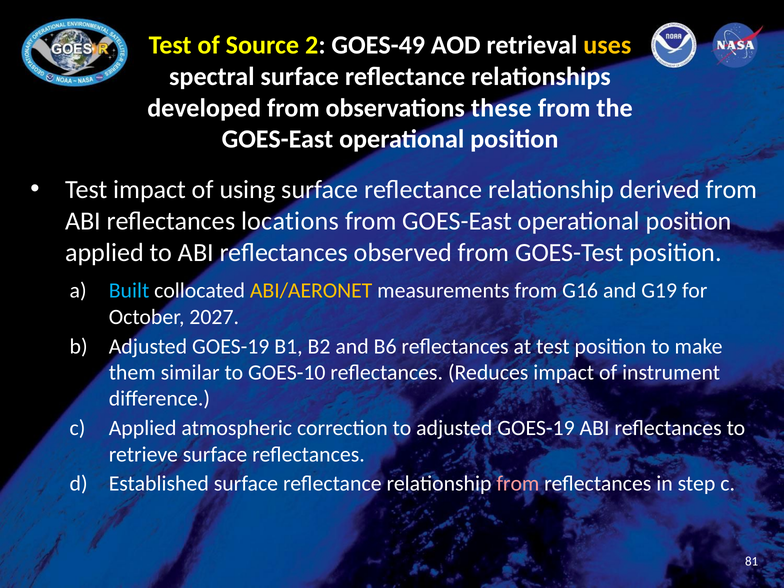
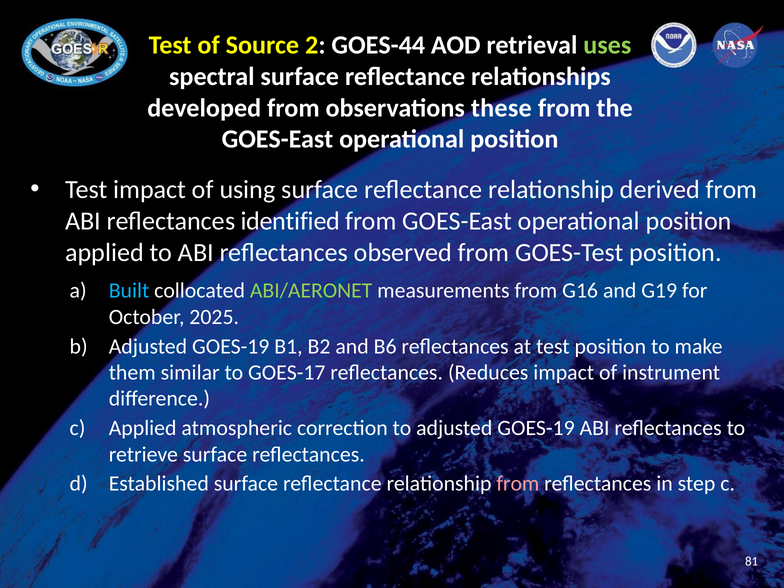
GOES-49: GOES-49 -> GOES-44
uses colour: yellow -> light green
locations: locations -> identified
ABI/AERONET colour: yellow -> light green
2027: 2027 -> 2025
GOES-10: GOES-10 -> GOES-17
